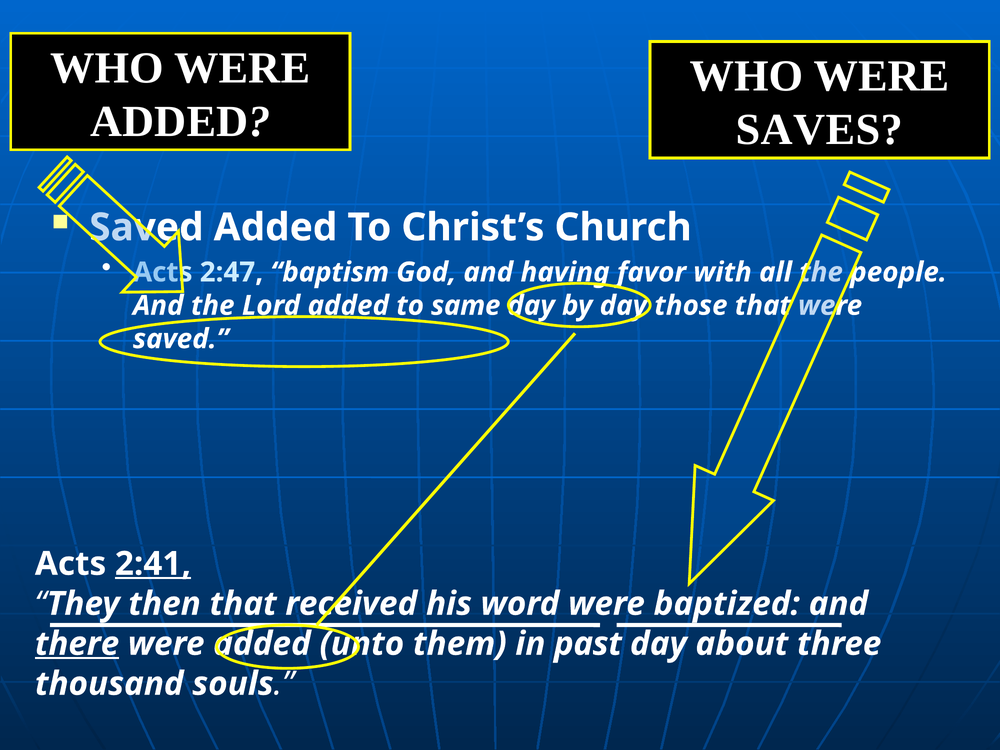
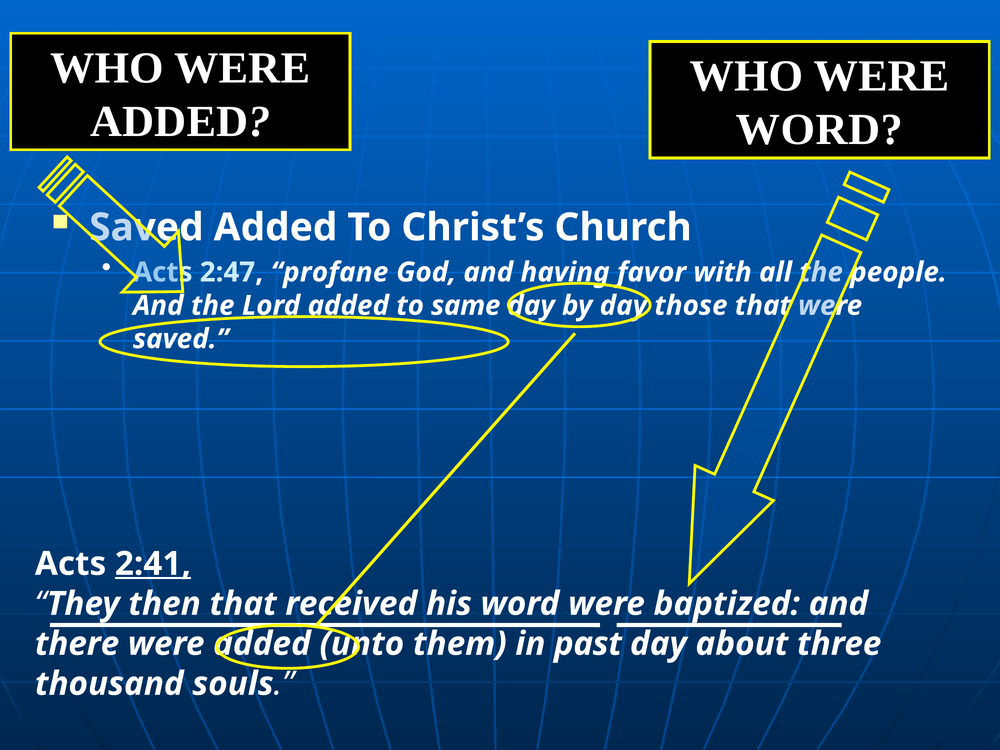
SAVES at (819, 130): SAVES -> WORD
baptism: baptism -> profane
there underline: present -> none
